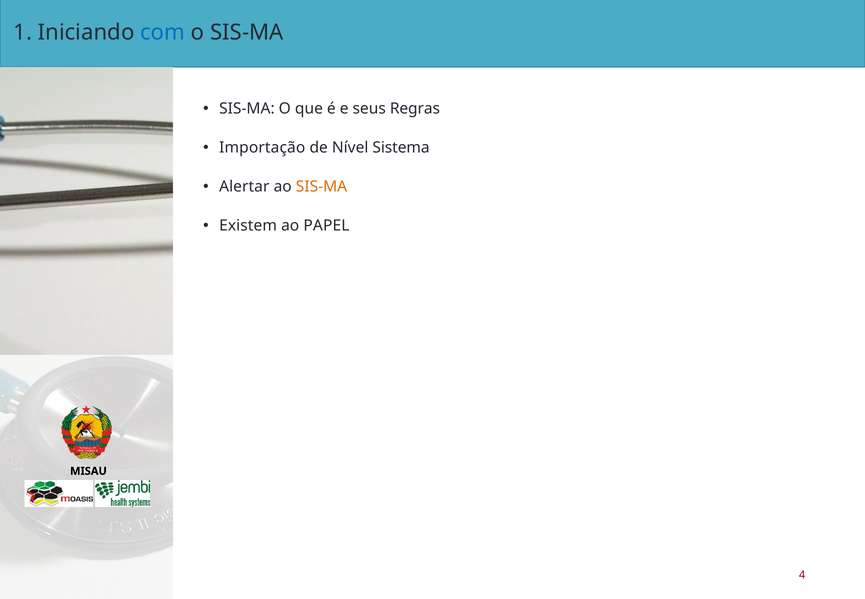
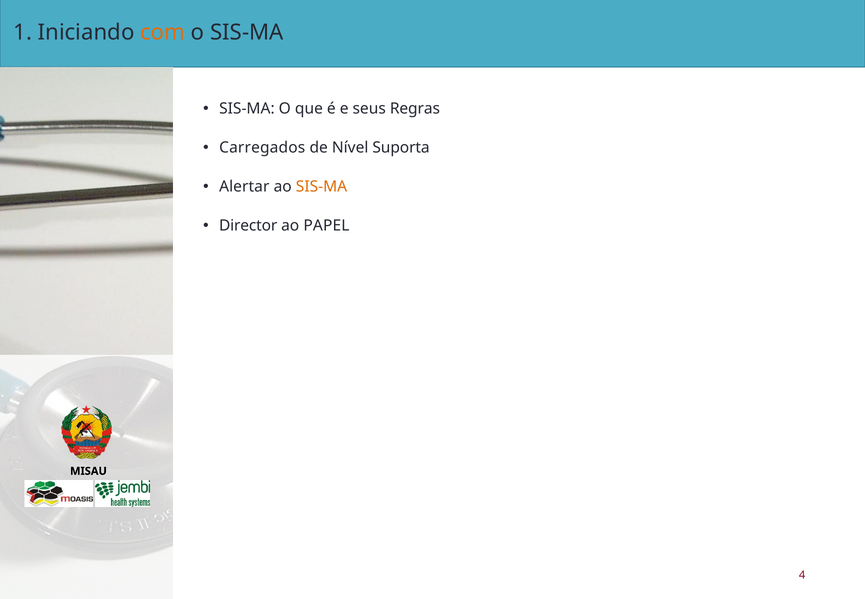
com colour: blue -> orange
Importação: Importação -> Carregados
Sistema: Sistema -> Suporta
Existem: Existem -> Director
